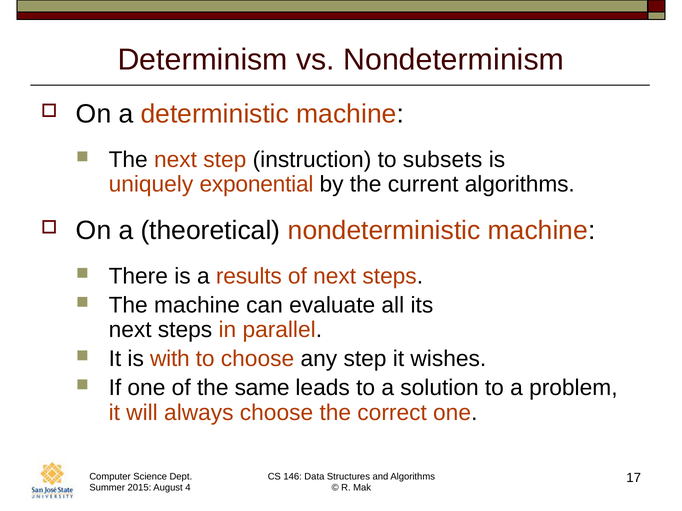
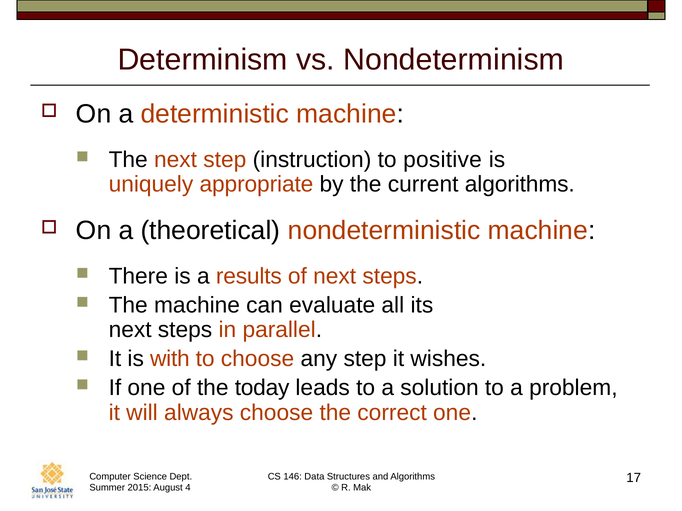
subsets: subsets -> positive
exponential: exponential -> appropriate
same: same -> today
